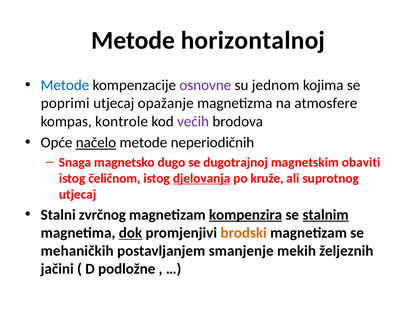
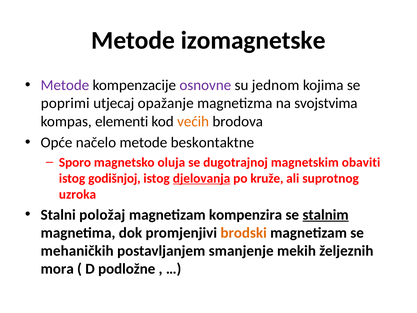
horizontalnoj: horizontalnoj -> izomagnetske
Metode at (65, 85) colour: blue -> purple
atmosfere: atmosfere -> svojstvima
kontrole: kontrole -> elementi
većih colour: purple -> orange
načelo underline: present -> none
neperiodičnih: neperiodičnih -> beskontaktne
Snaga: Snaga -> Sporo
dugo: dugo -> oluja
čeličnom: čeličnom -> godišnjoj
utjecaj at (78, 194): utjecaj -> uzroka
zvrčnog: zvrčnog -> položaj
kompenzira underline: present -> none
dok underline: present -> none
jačini: jačini -> mora
